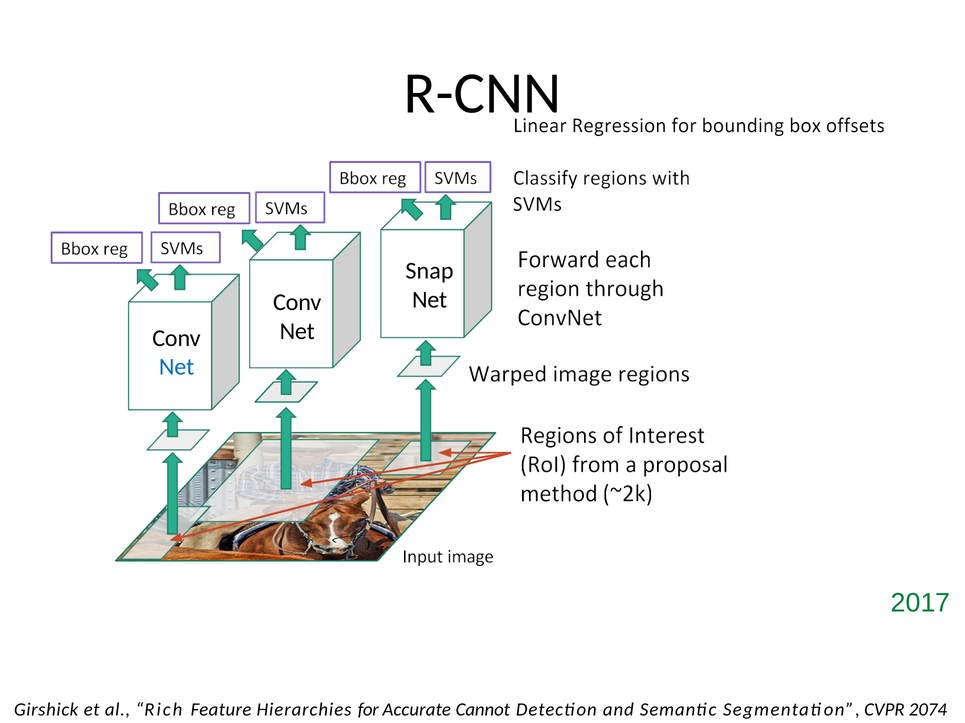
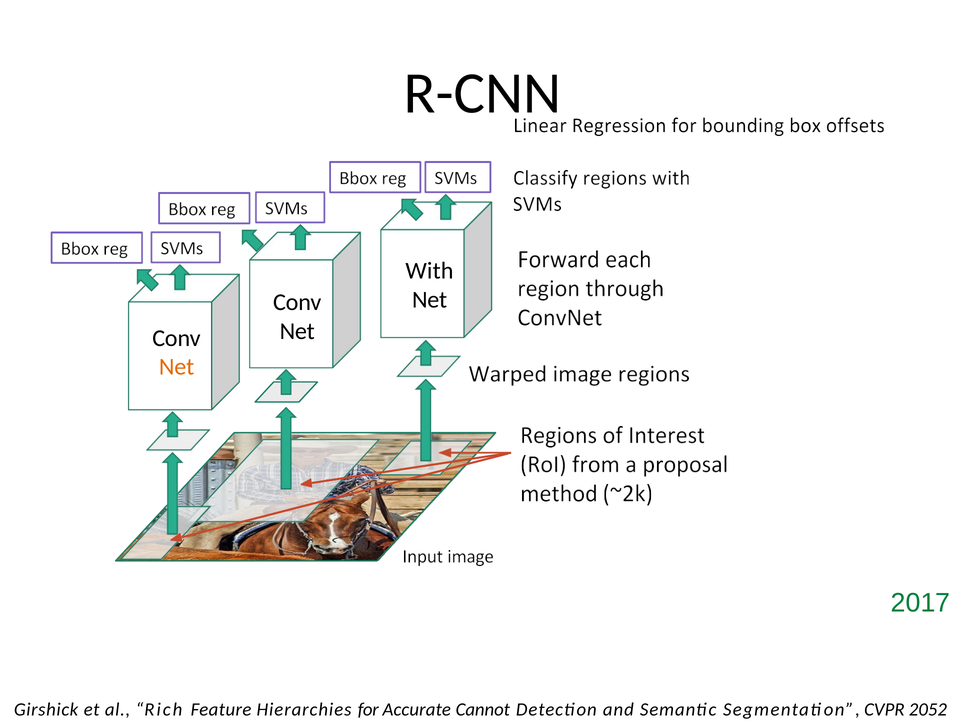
Snap: Snap -> With
Net at (177, 367) colour: blue -> orange
2074: 2074 -> 2052
